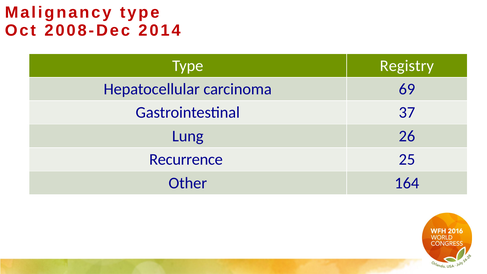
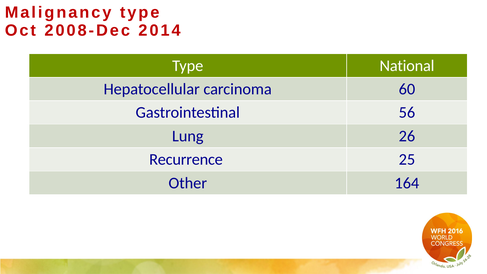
Registry: Registry -> National
69: 69 -> 60
37: 37 -> 56
